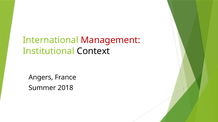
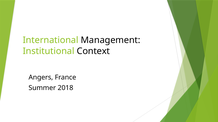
Management colour: red -> black
